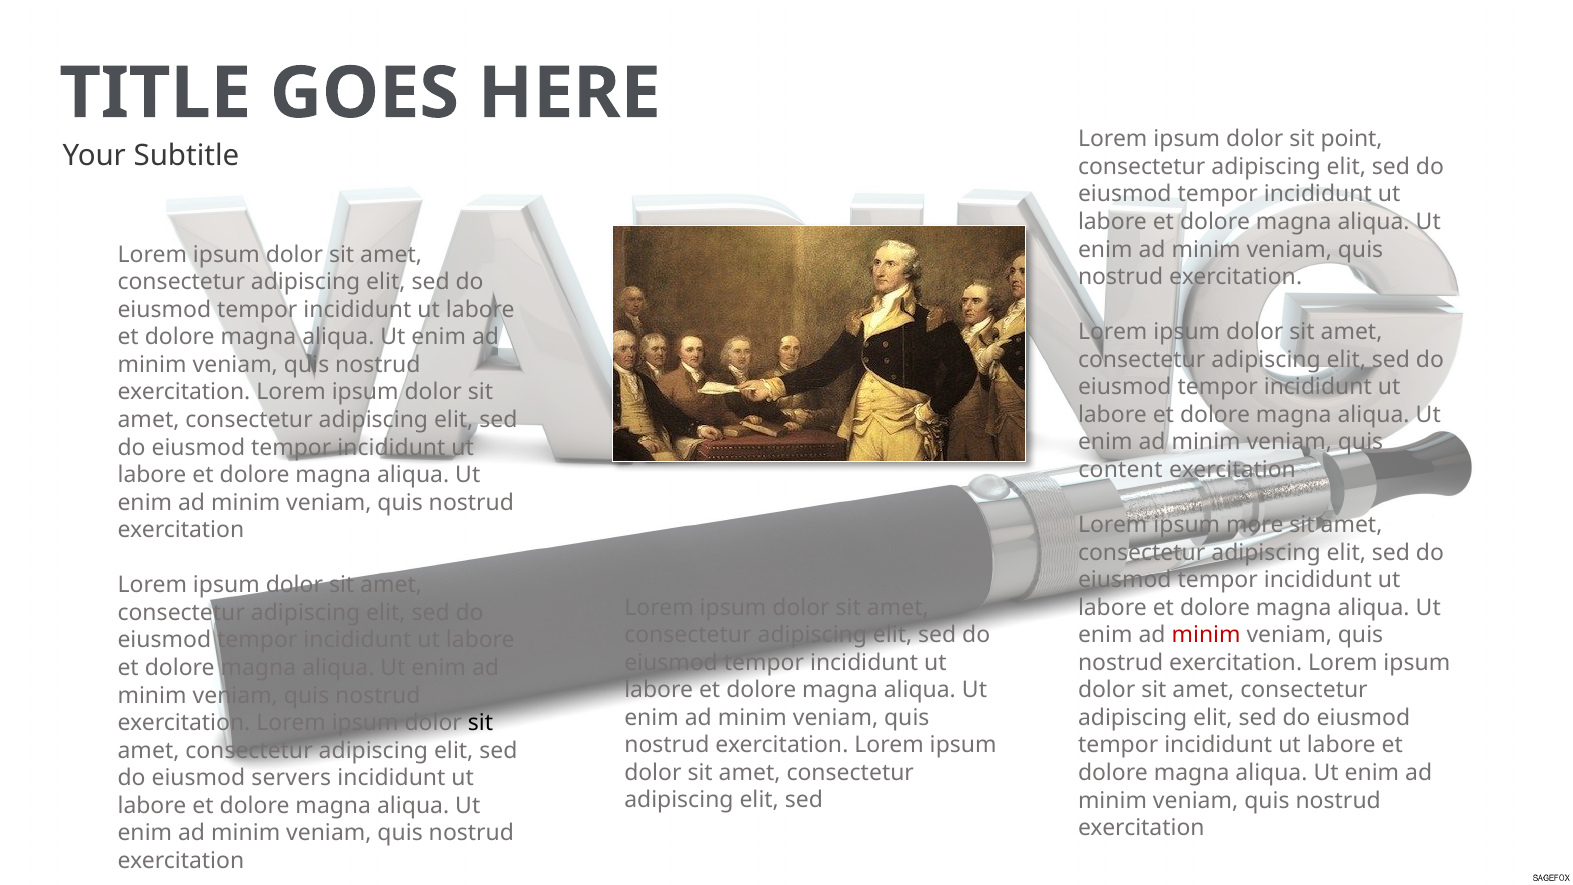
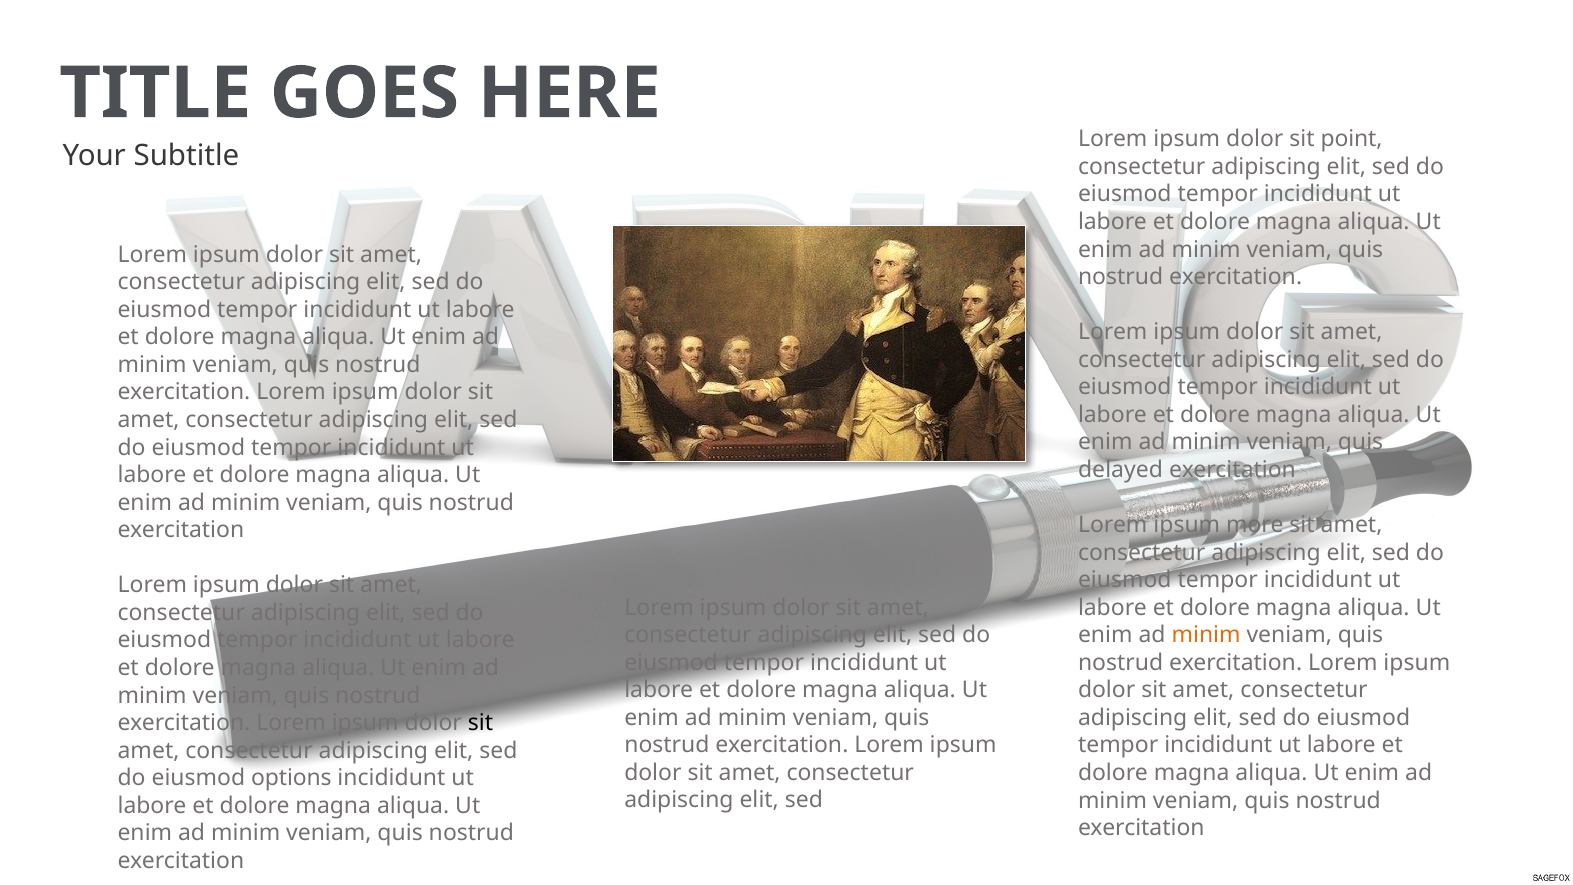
content: content -> delayed
minim at (1206, 635) colour: red -> orange
servers: servers -> options
